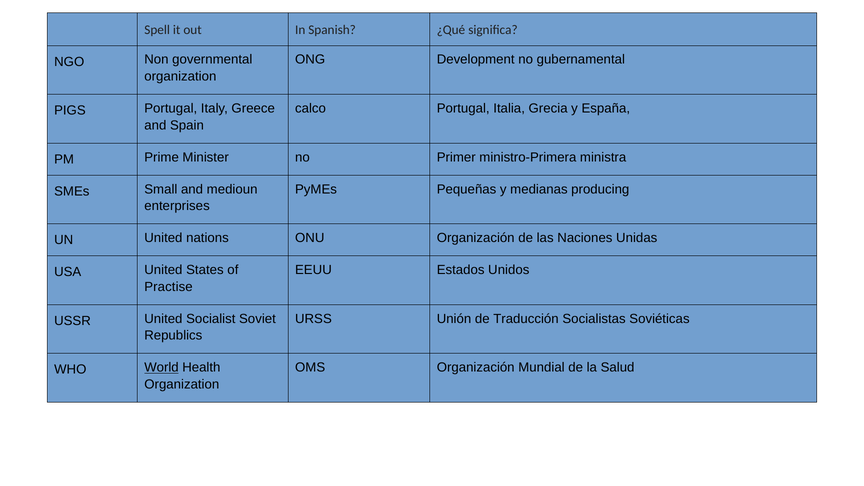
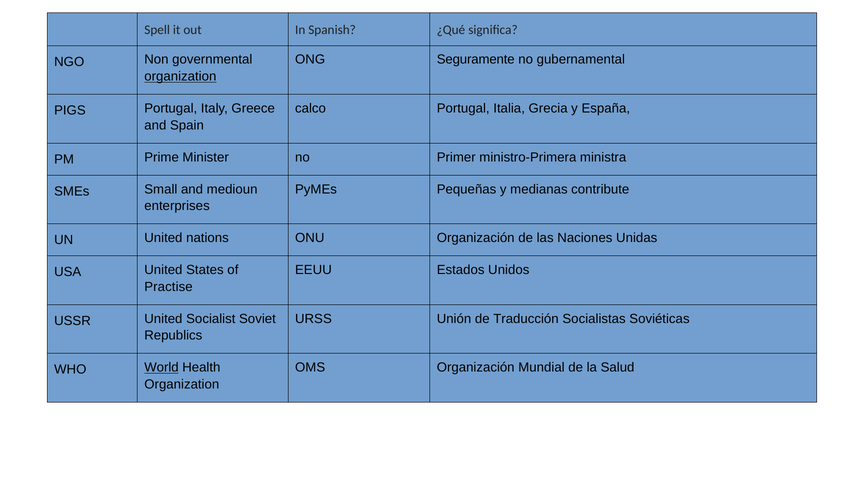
Development: Development -> Seguramente
organization at (180, 77) underline: none -> present
producing: producing -> contribute
